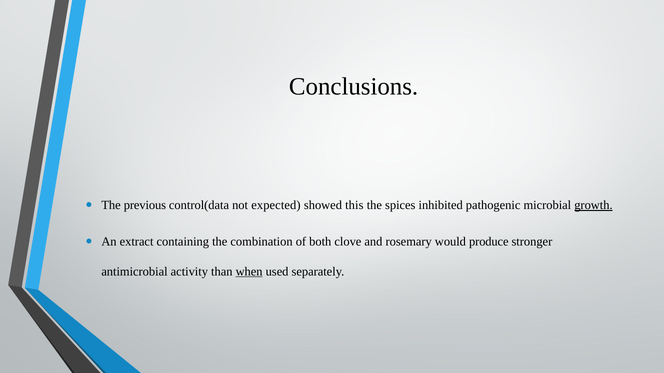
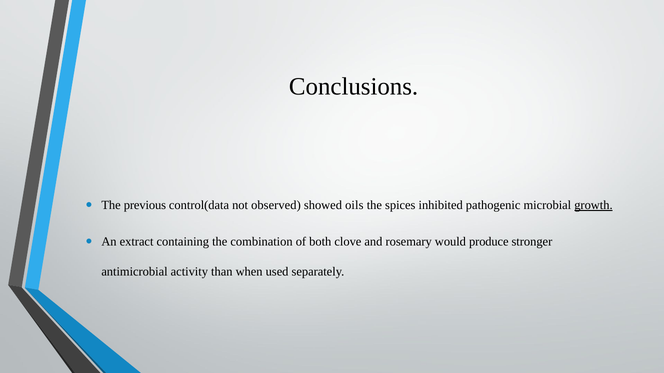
expected: expected -> observed
this: this -> oils
when underline: present -> none
